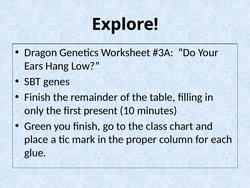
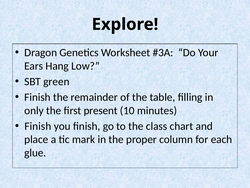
genes: genes -> green
Green at (38, 126): Green -> Finish
